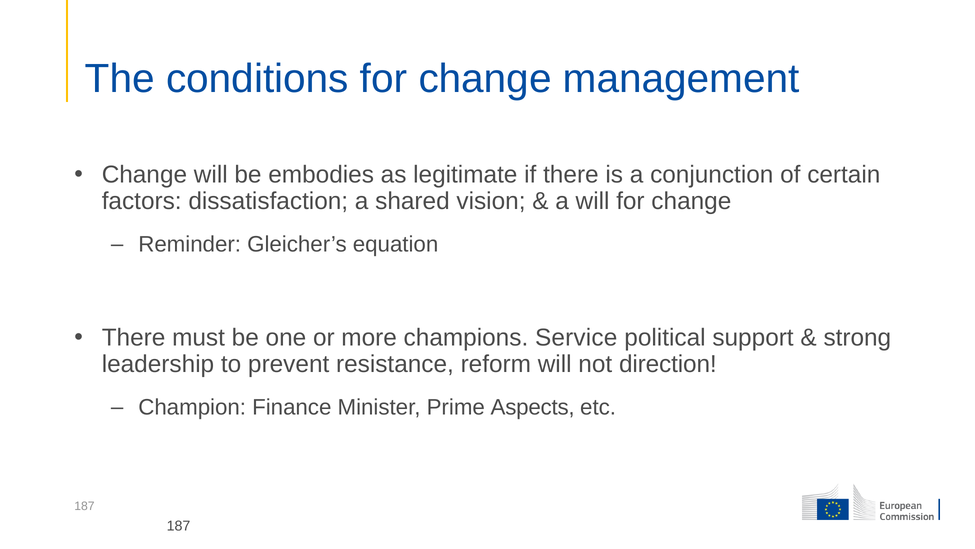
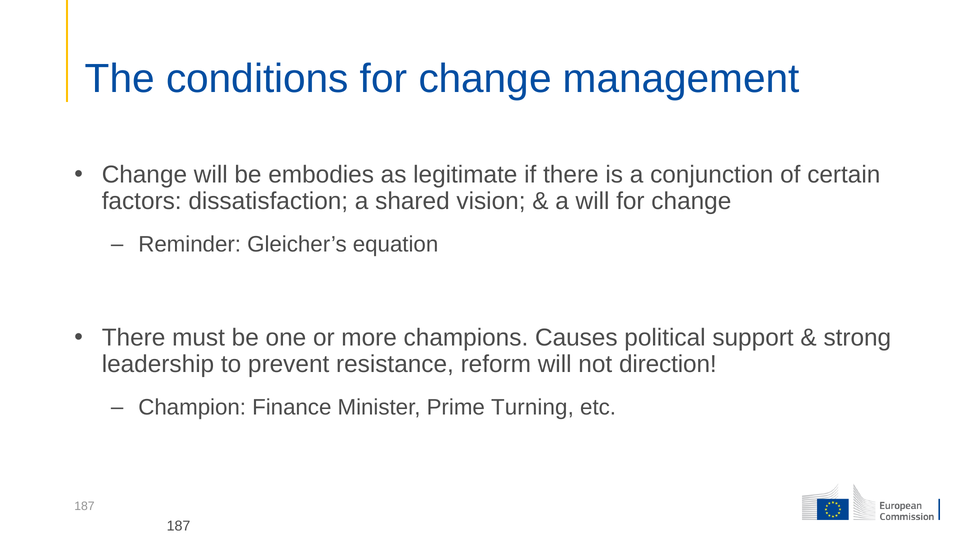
Service: Service -> Causes
Aspects: Aspects -> Turning
